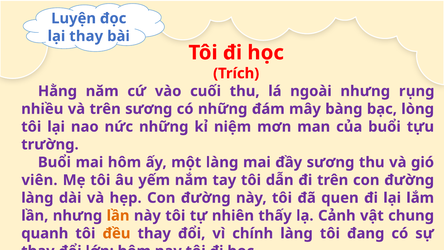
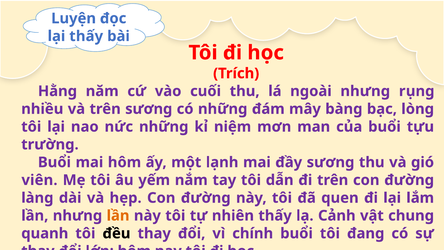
lại thay: thay -> thấy
một làng: làng -> lạnh
đều colour: orange -> black
chính làng: làng -> buổi
